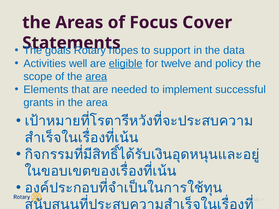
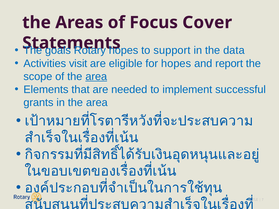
well: well -> visit
eligible underline: present -> none
for twelve: twelve -> hopes
policy: policy -> report
